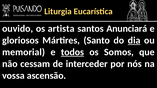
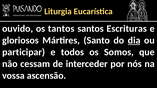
artista: artista -> tantos
Anunciará: Anunciará -> Escrituras
memorial: memorial -> participar
todos underline: present -> none
